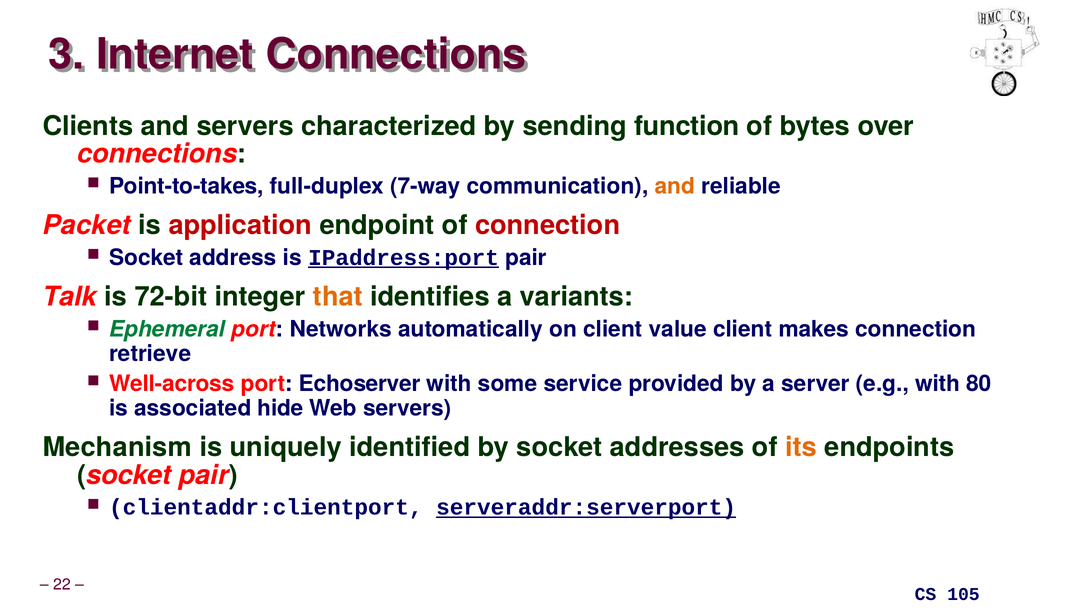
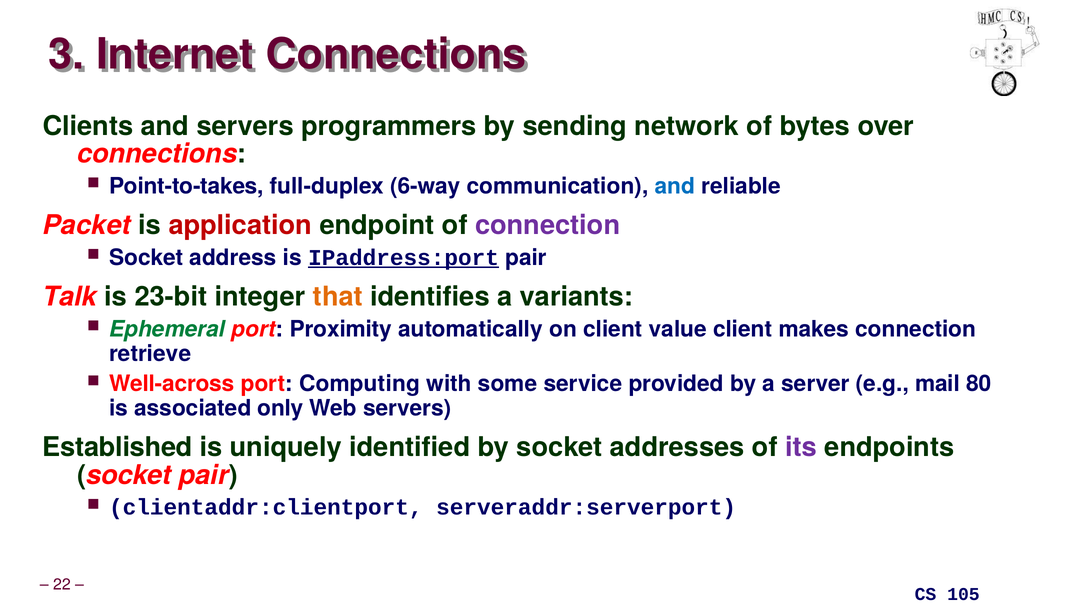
characterized: characterized -> programmers
function: function -> network
7-way: 7-way -> 6-way
and at (675, 186) colour: orange -> blue
connection at (548, 225) colour: red -> purple
72-bit: 72-bit -> 23-bit
Networks: Networks -> Proximity
Echoserver: Echoserver -> Computing
e.g with: with -> mail
hide: hide -> only
Mechanism: Mechanism -> Established
its colour: orange -> purple
serveraddr:serverport underline: present -> none
